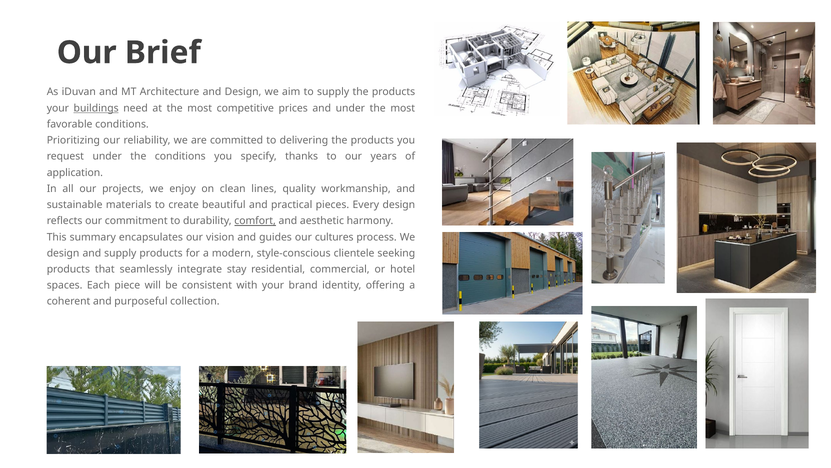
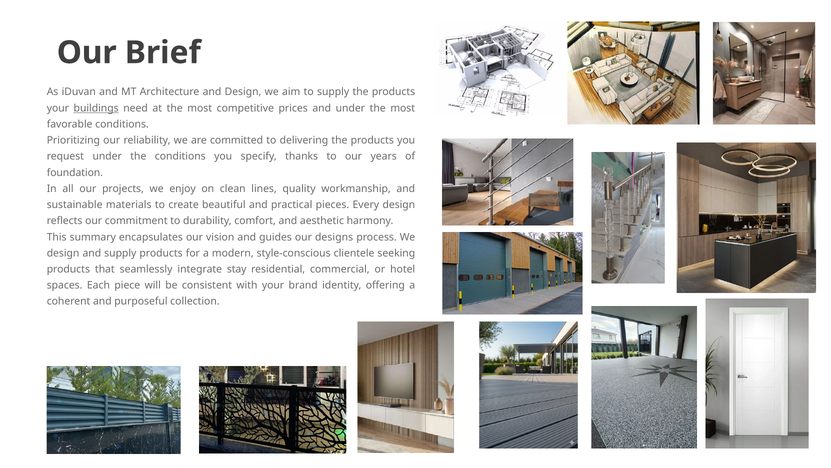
application: application -> foundation
comfort underline: present -> none
cultures: cultures -> designs
